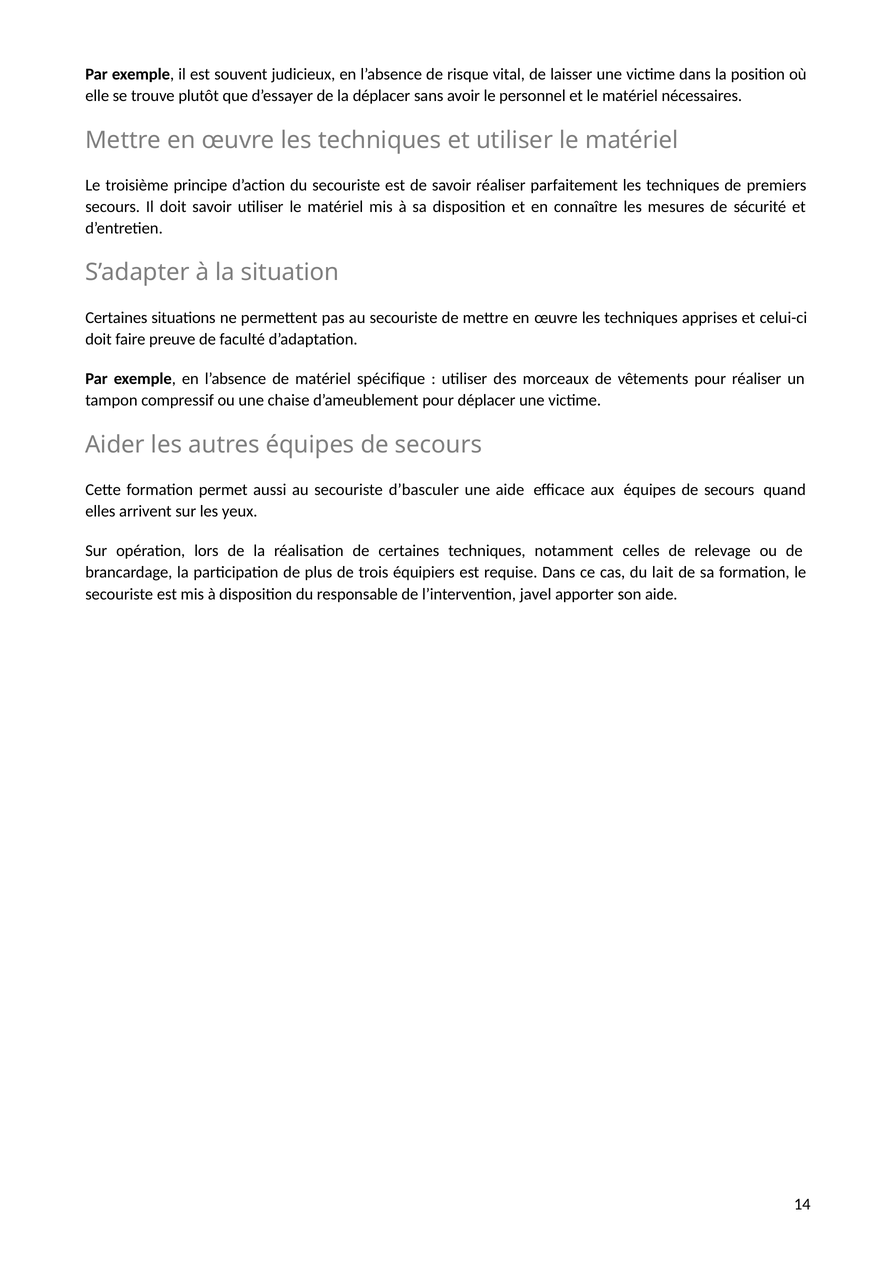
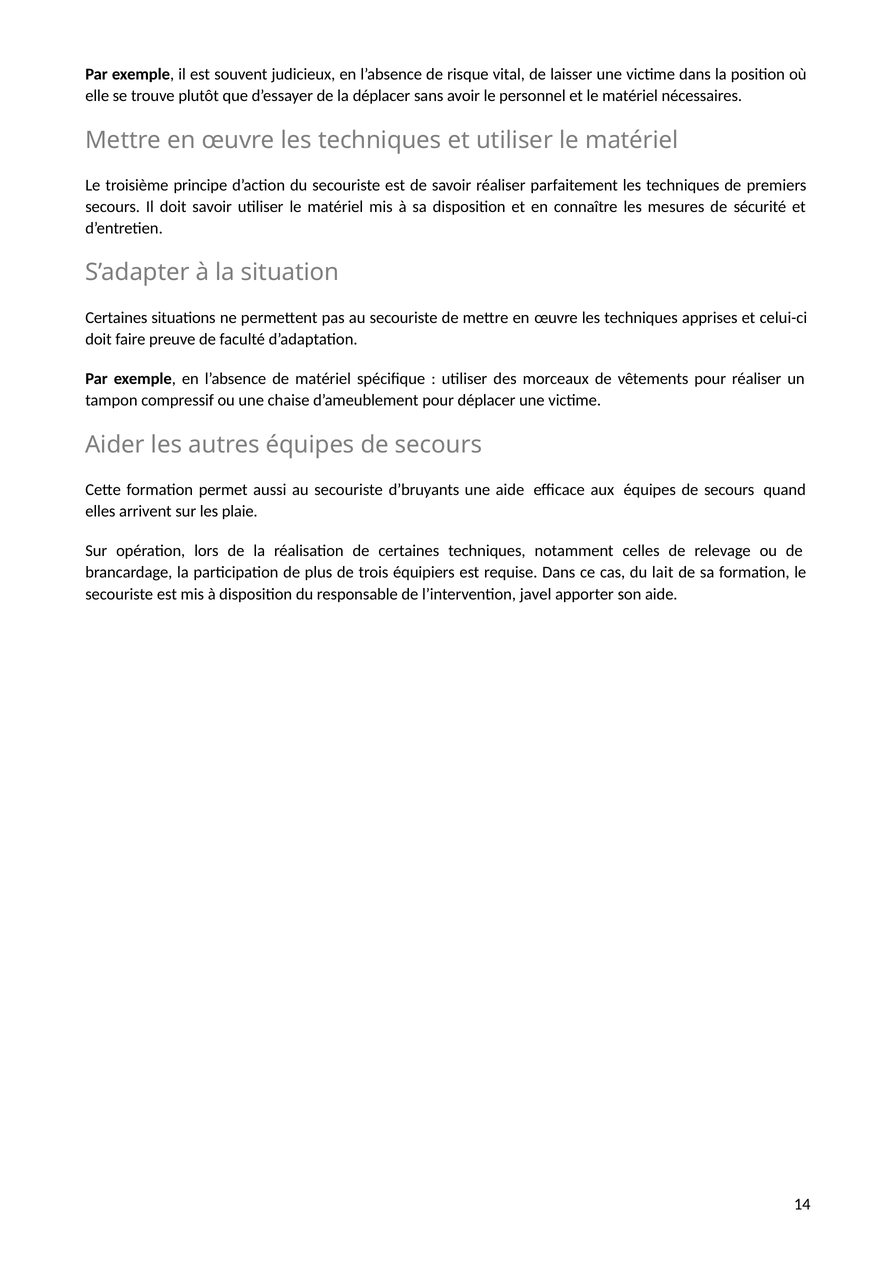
d’basculer: d’basculer -> d’bruyants
yeux: yeux -> plaie
